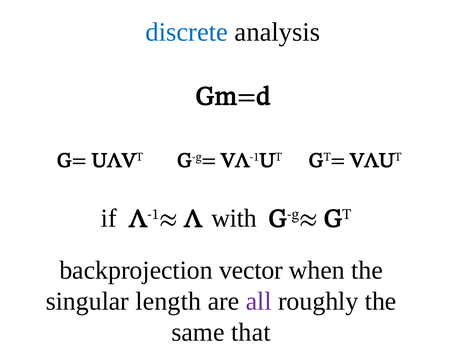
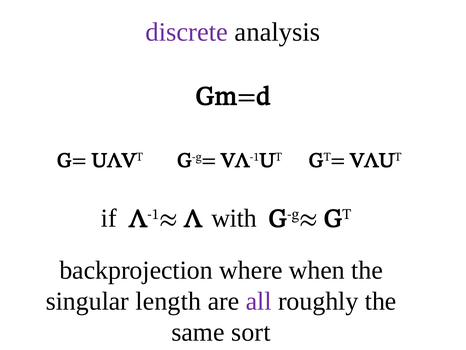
discrete colour: blue -> purple
vector: vector -> where
that: that -> sort
